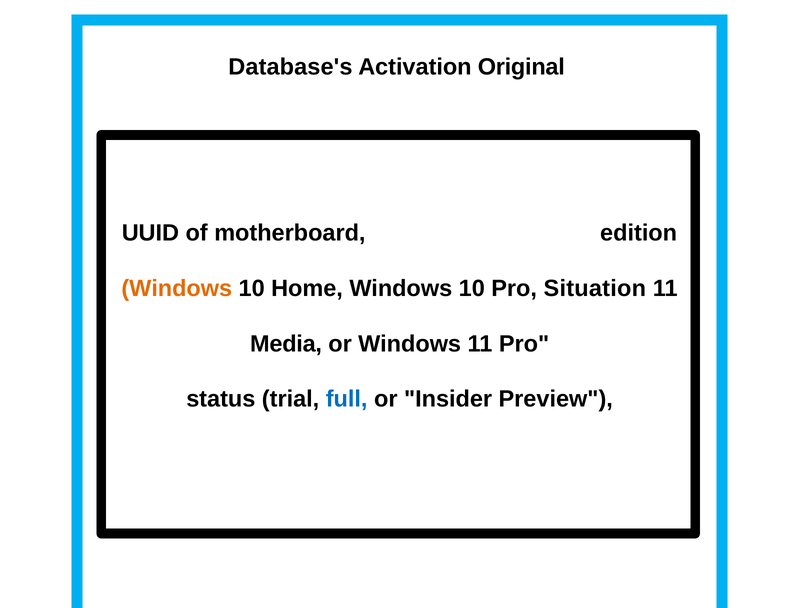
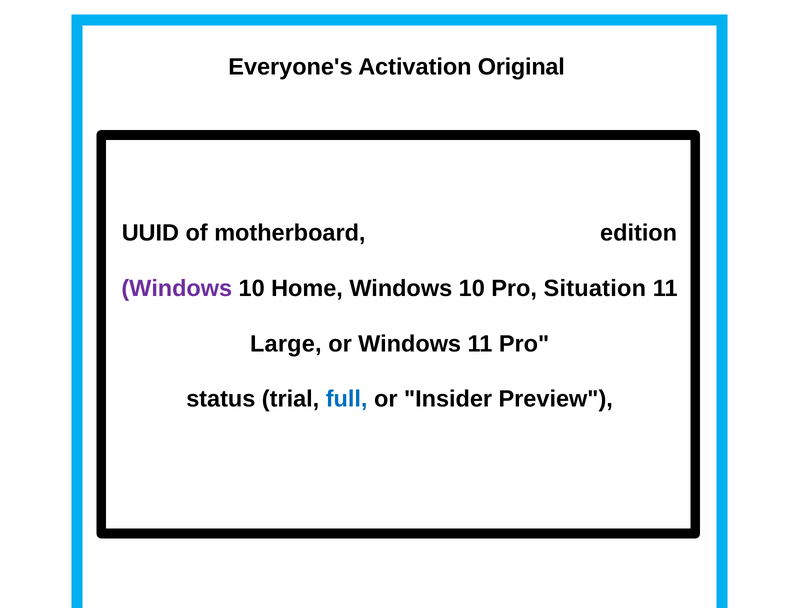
Database's: Database's -> Everyone's
Windows at (177, 288) colour: orange -> purple
Media: Media -> Large
